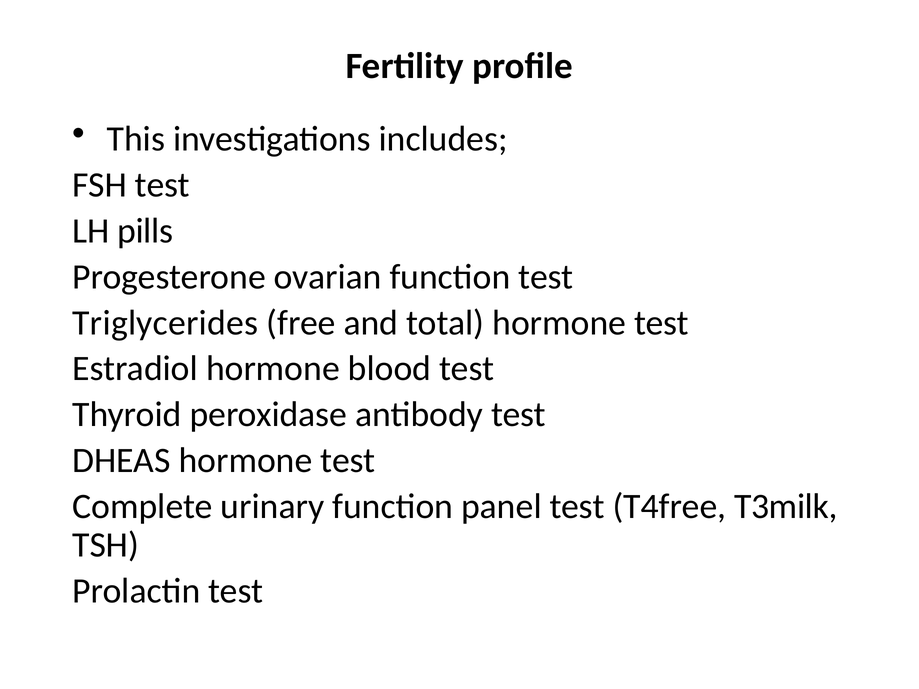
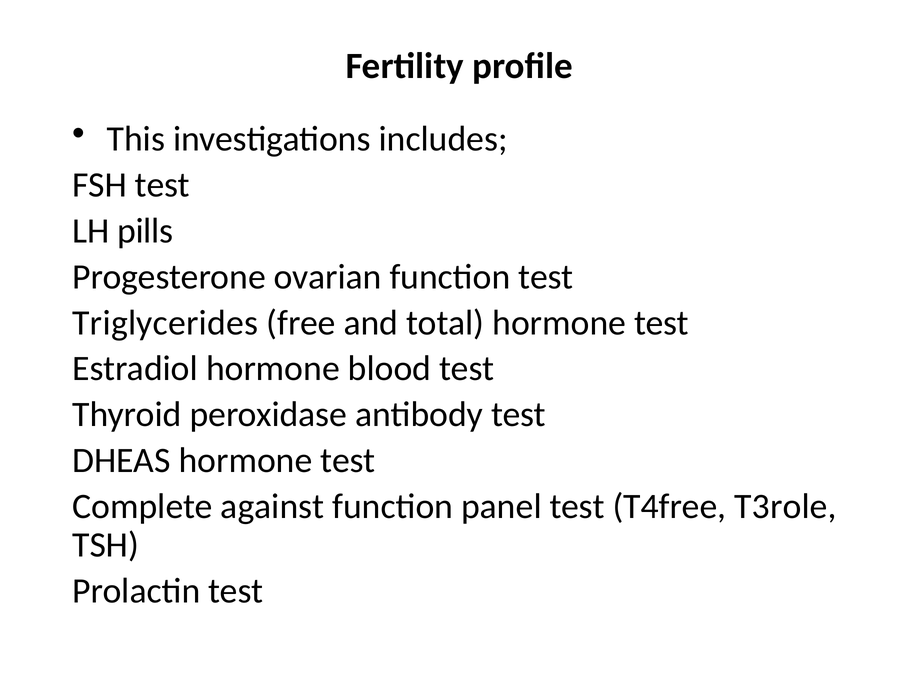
urinary: urinary -> against
T3milk: T3milk -> T3role
